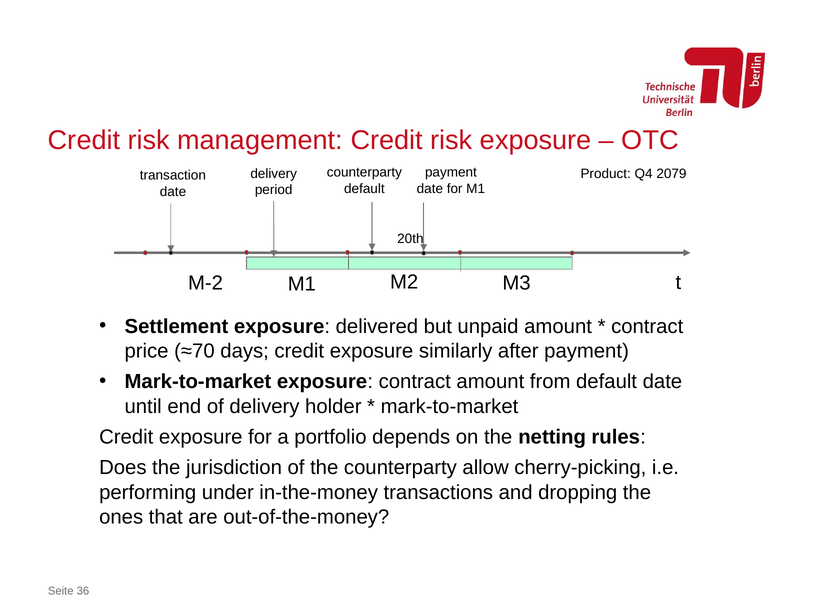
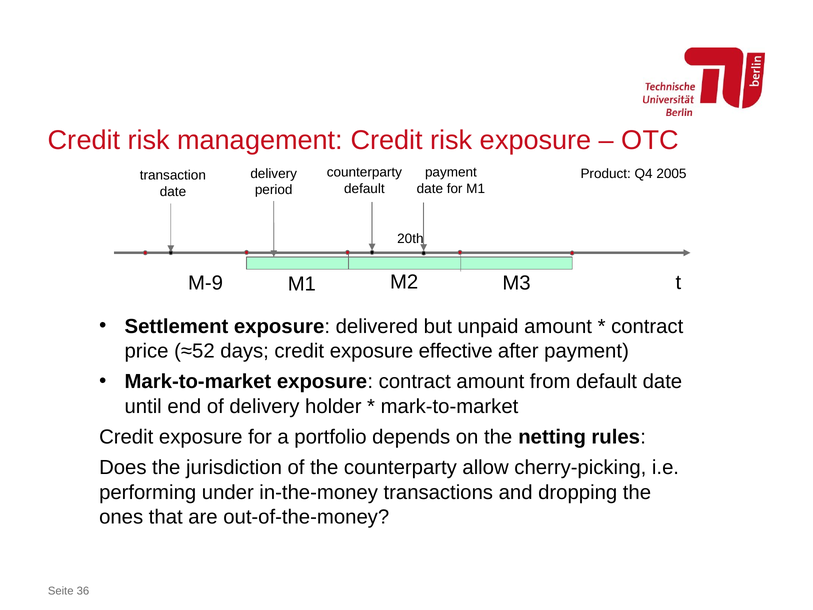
2079: 2079 -> 2005
M-2: M-2 -> M-9
≈70: ≈70 -> ≈52
similarly: similarly -> effective
